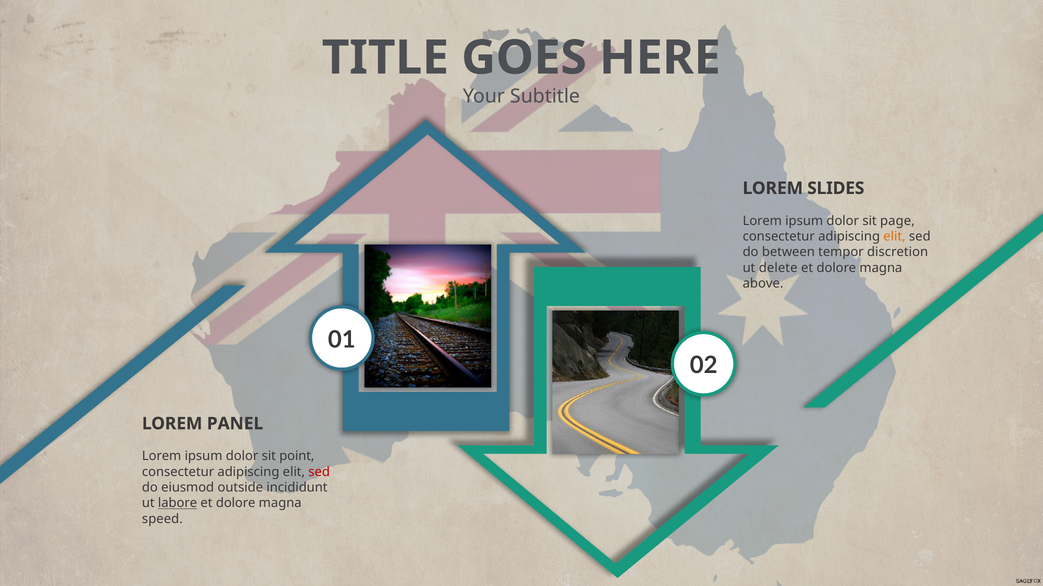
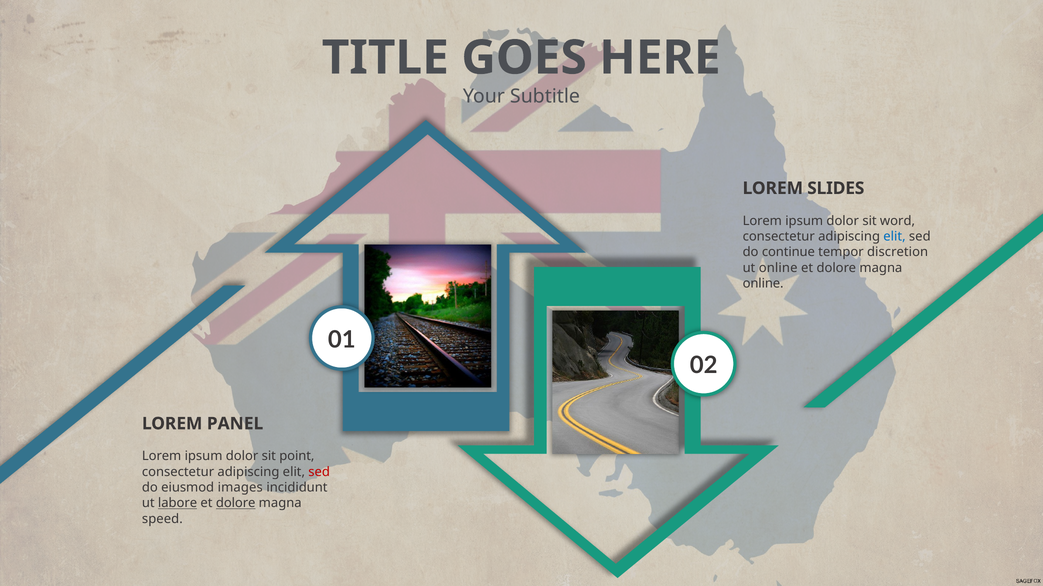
page: page -> word
elit at (895, 237) colour: orange -> blue
between: between -> continue
ut delete: delete -> online
above at (763, 284): above -> online
outside: outside -> images
dolore at (236, 504) underline: none -> present
